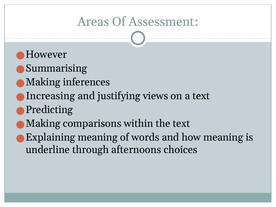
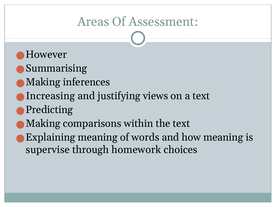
underline: underline -> supervise
afternoons: afternoons -> homework
